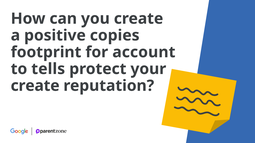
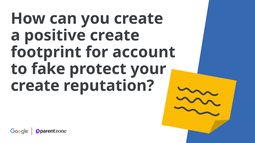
positive copies: copies -> create
tells: tells -> fake
